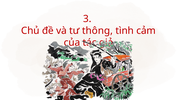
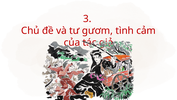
thông: thông -> gươm
